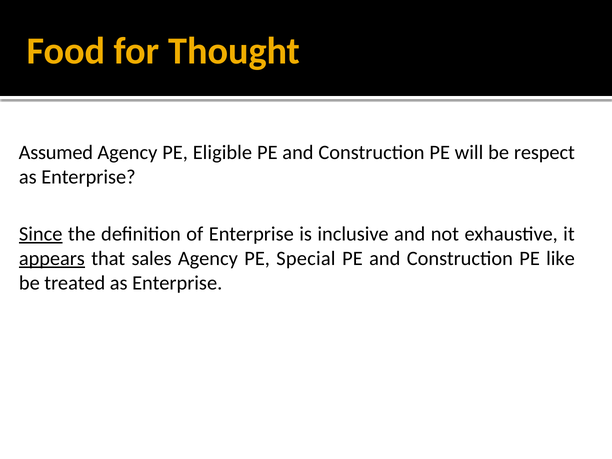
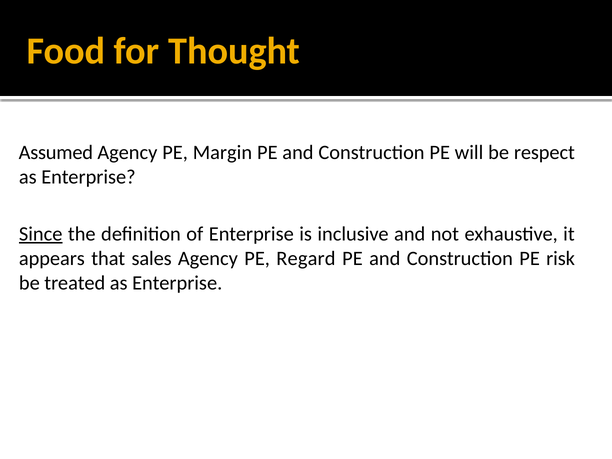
Eligible: Eligible -> Margin
appears underline: present -> none
Special: Special -> Regard
like: like -> risk
